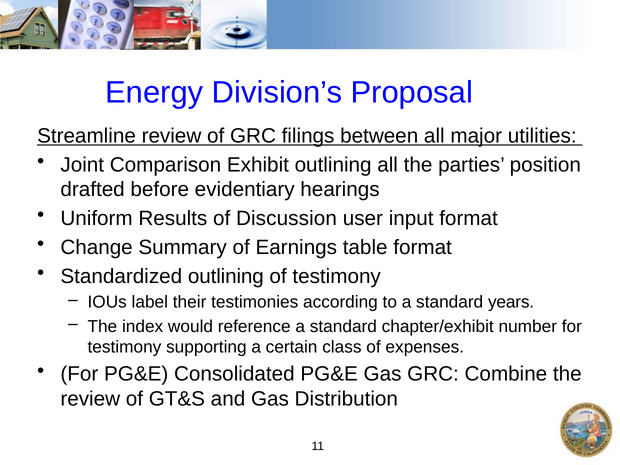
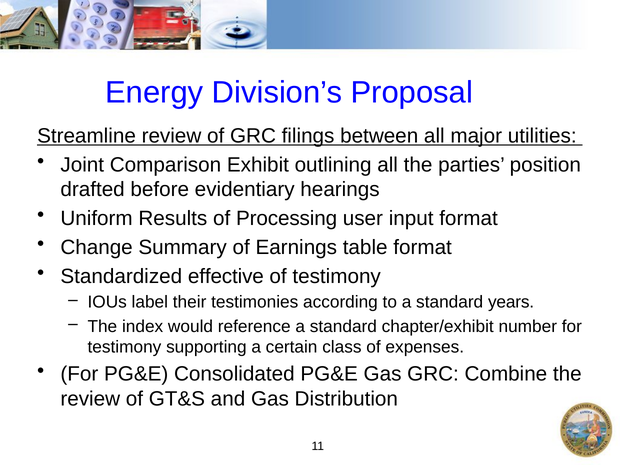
Discussion: Discussion -> Processing
Standardized outlining: outlining -> effective
